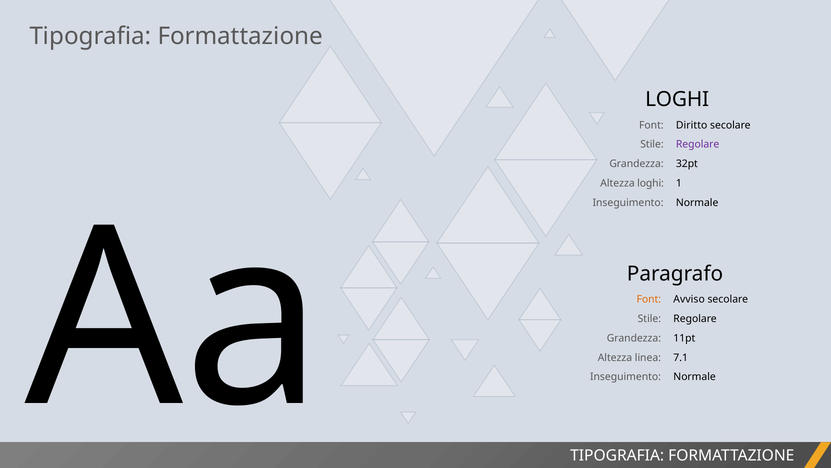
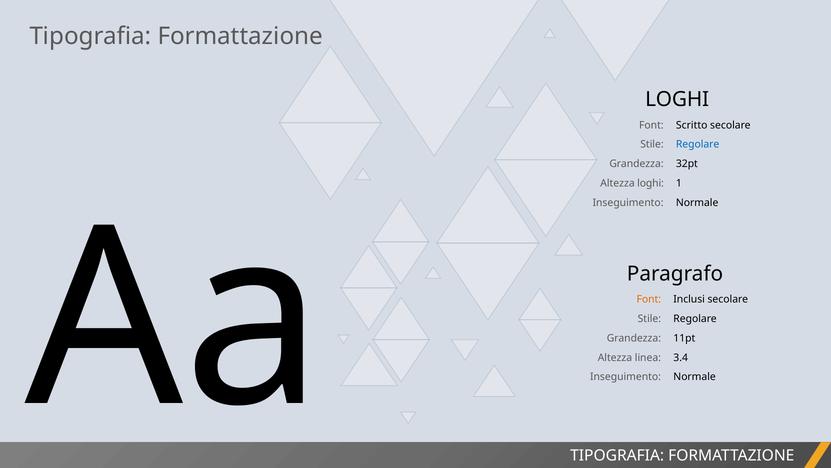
Diritto: Diritto -> Scritto
Regolare at (698, 144) colour: purple -> blue
Avviso: Avviso -> Inclusi
7.1: 7.1 -> 3.4
